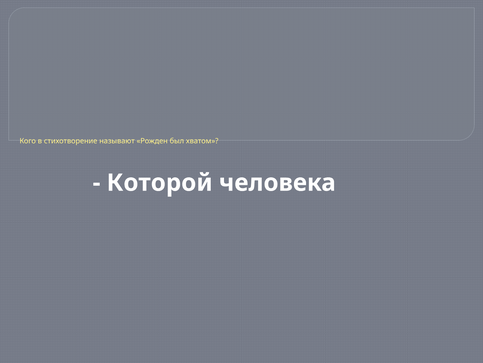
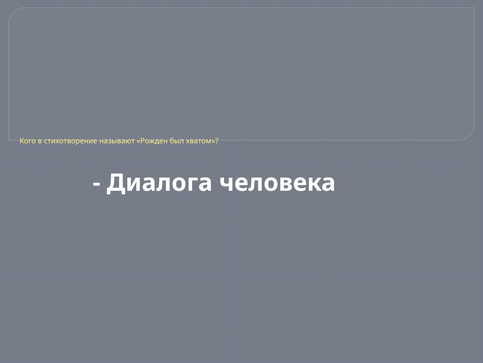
Которой: Которой -> Диалога
